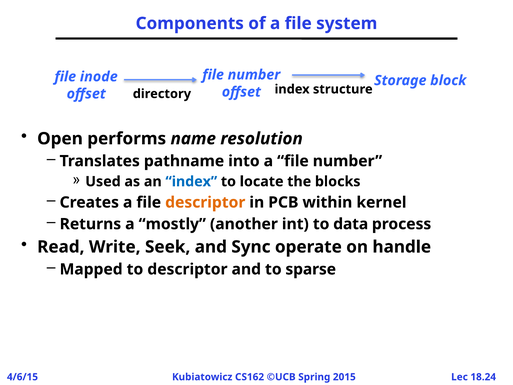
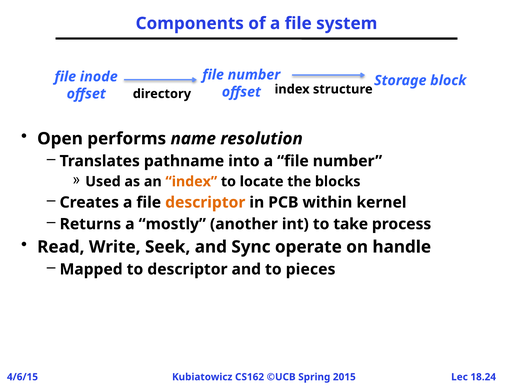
index at (191, 181) colour: blue -> orange
data: data -> take
sparse: sparse -> pieces
